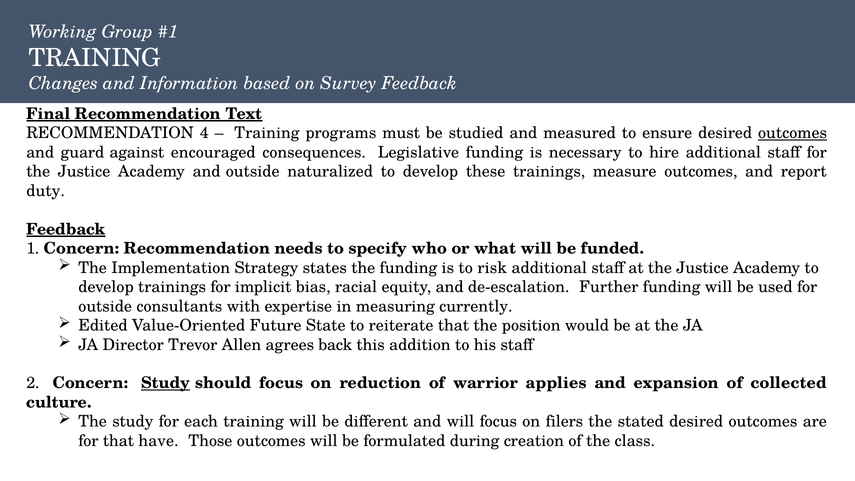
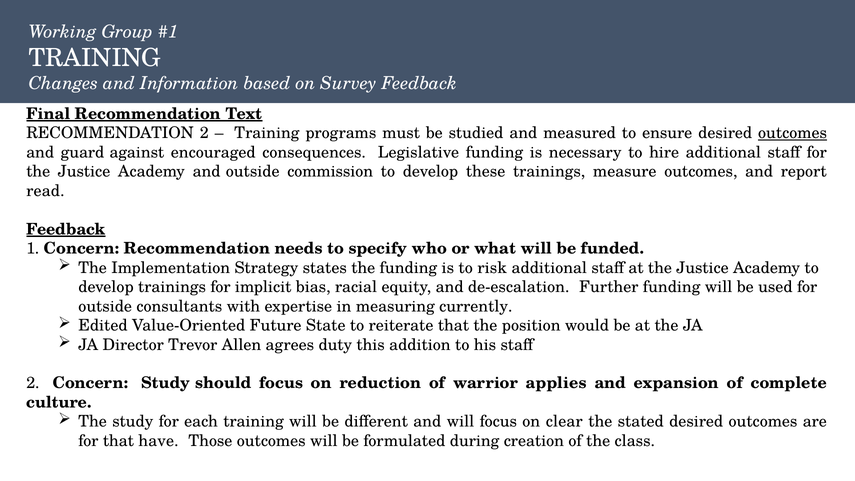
RECOMMENDATION 4: 4 -> 2
naturalized: naturalized -> commission
duty: duty -> read
back: back -> duty
Study at (166, 383) underline: present -> none
collected: collected -> complete
filers: filers -> clear
